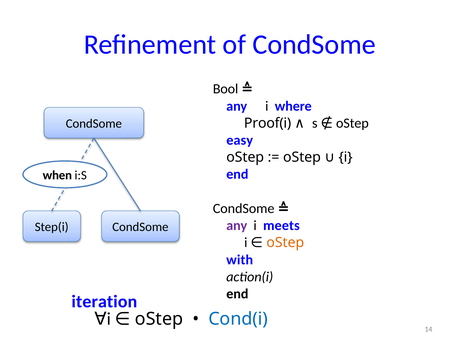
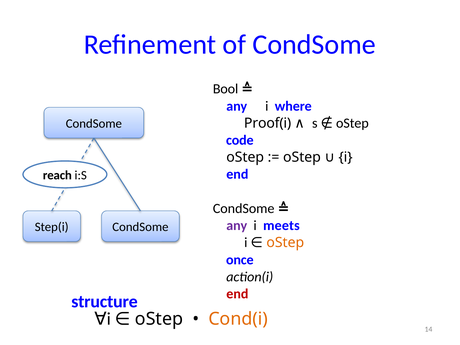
easy: easy -> code
when: when -> reach
with: with -> once
end at (237, 294) colour: black -> red
iteration: iteration -> structure
Cond(i colour: blue -> orange
